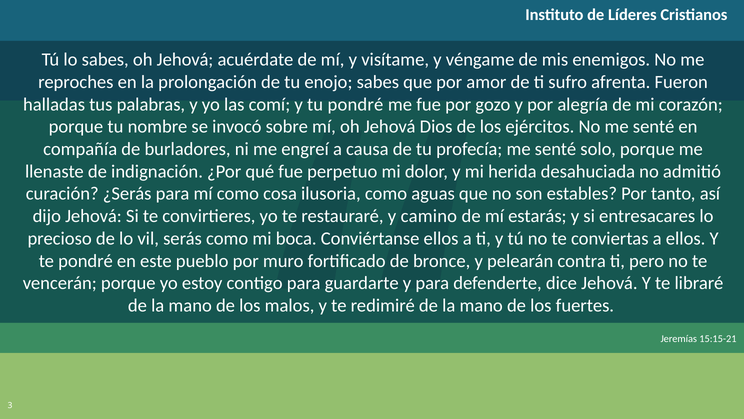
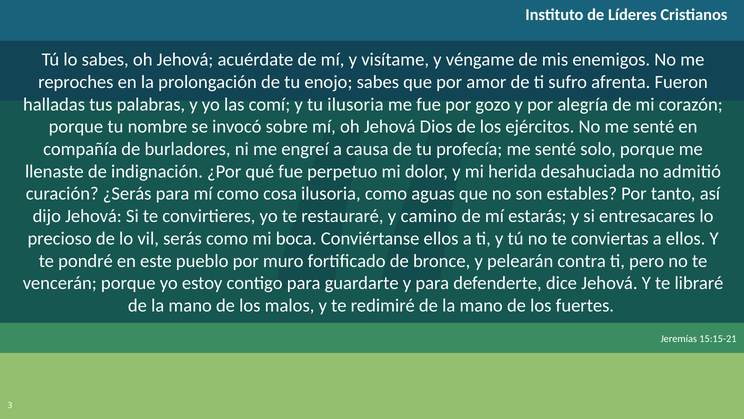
tu pondré: pondré -> ilusoria
